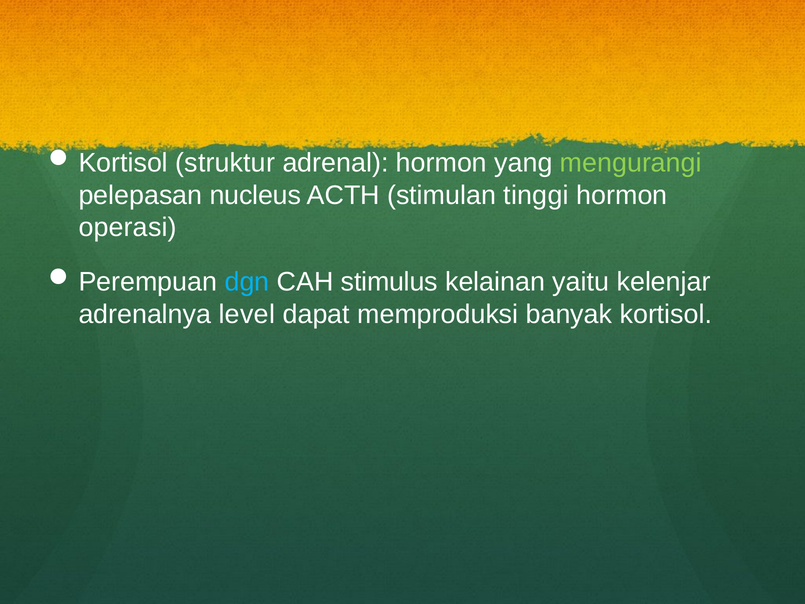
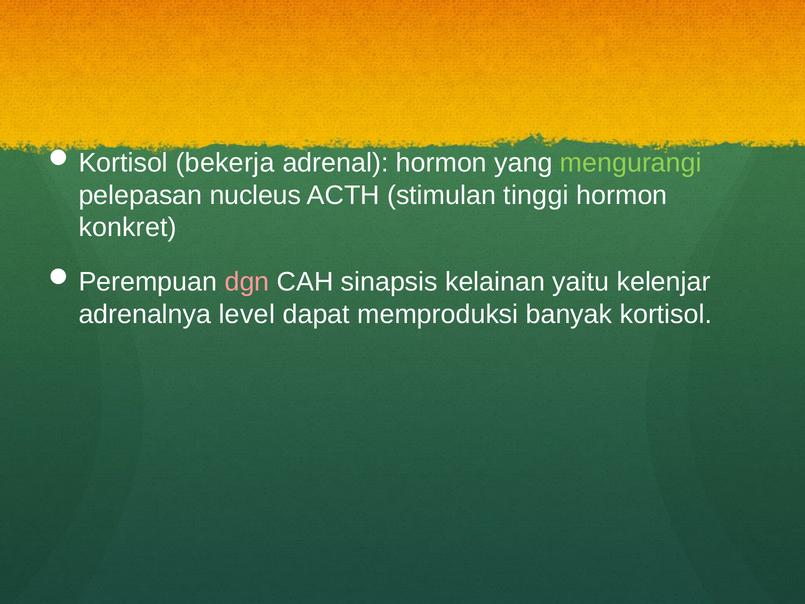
struktur: struktur -> bekerja
operasi: operasi -> konkret
dgn colour: light blue -> pink
stimulus: stimulus -> sinapsis
